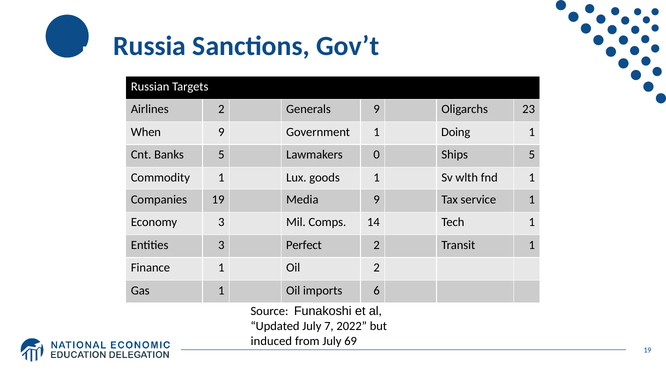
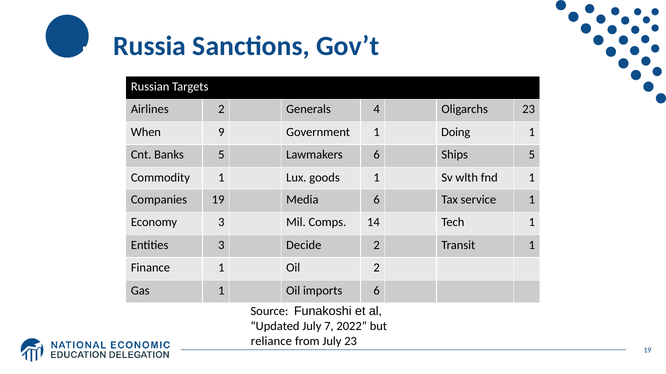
Generals 9: 9 -> 4
Lawmakers 0: 0 -> 6
Media 9: 9 -> 6
Perfect: Perfect -> Decide
induced: induced -> reliance
July 69: 69 -> 23
